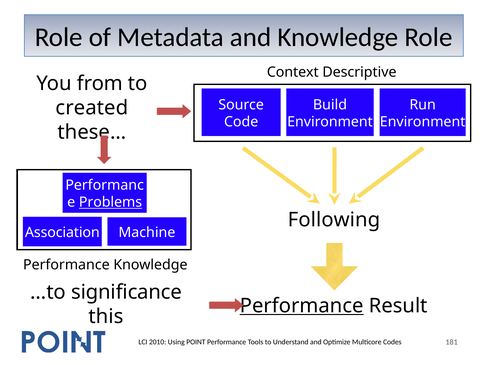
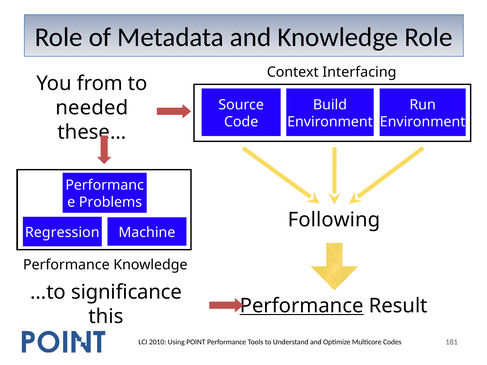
Descriptive: Descriptive -> Interfacing
created: created -> needed
Problems underline: present -> none
Association: Association -> Regression
